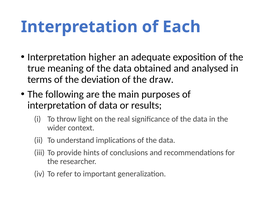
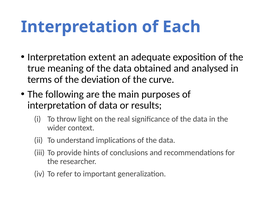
higher: higher -> extent
draw: draw -> curve
